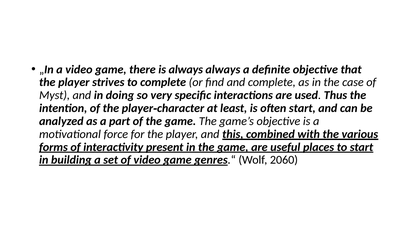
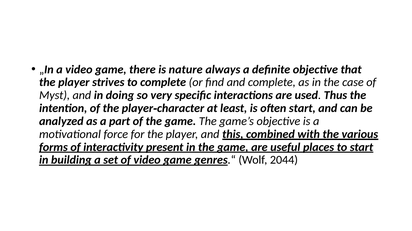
is always: always -> nature
2060: 2060 -> 2044
